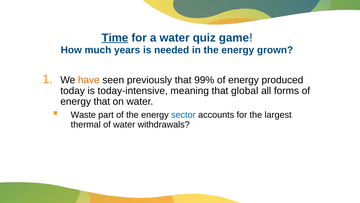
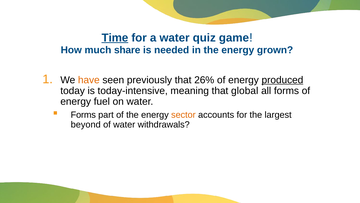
years: years -> share
99%: 99% -> 26%
produced underline: none -> present
energy that: that -> fuel
Waste at (83, 115): Waste -> Forms
sector colour: blue -> orange
thermal: thermal -> beyond
